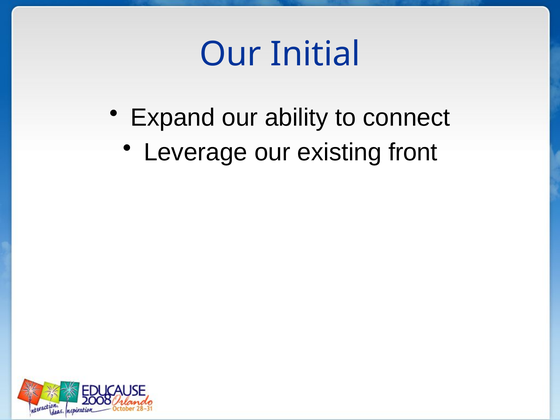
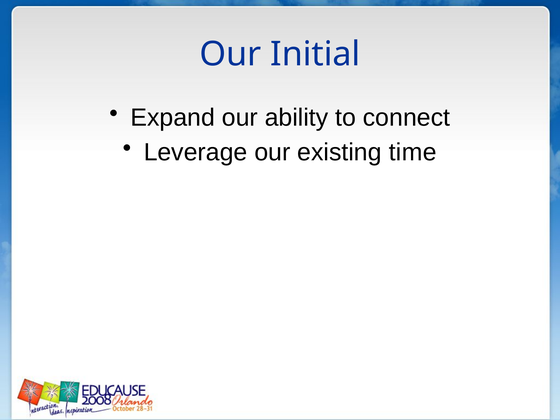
front: front -> time
